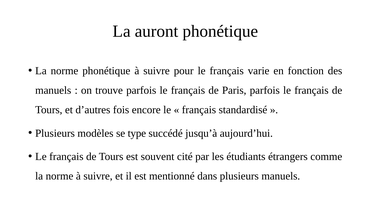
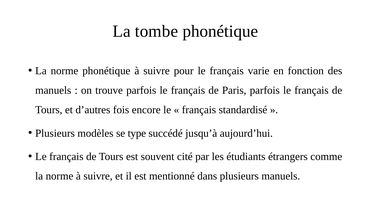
auront: auront -> tombe
